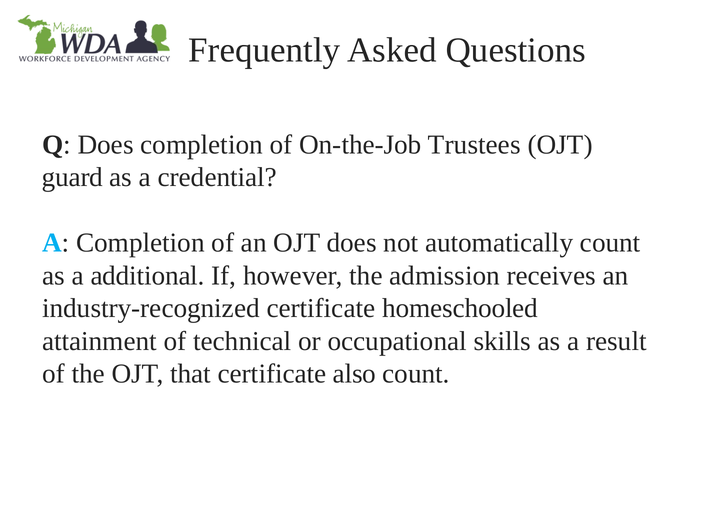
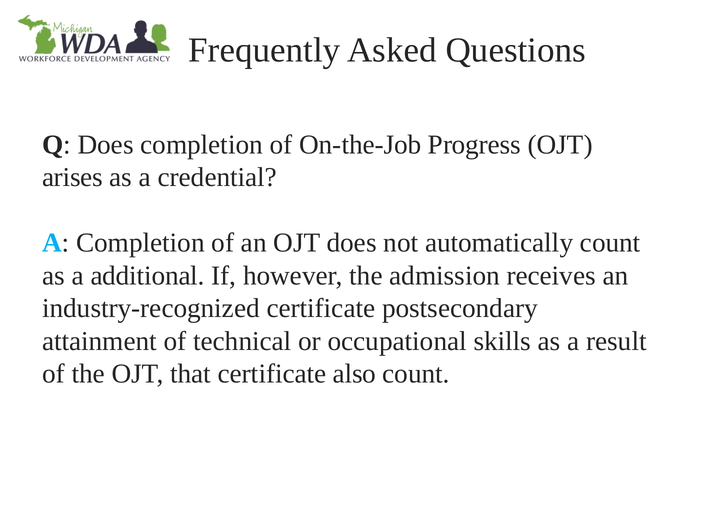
Trustees: Trustees -> Progress
guard: guard -> arises
homeschooled: homeschooled -> postsecondary
